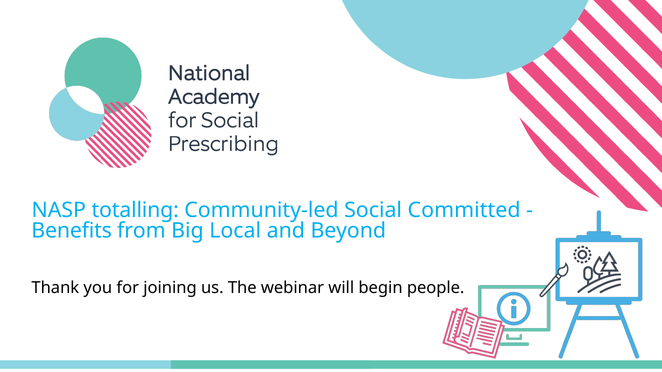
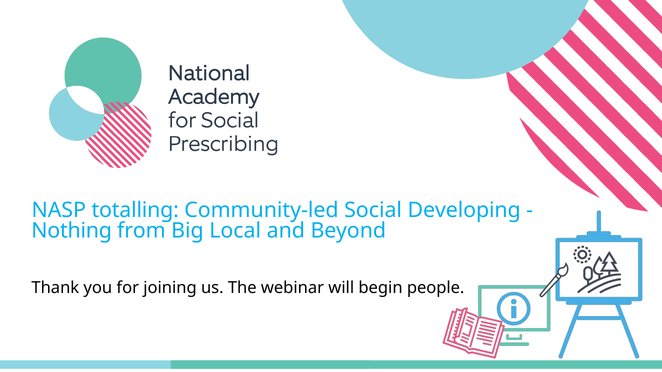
Committed: Committed -> Developing
Benefits: Benefits -> Nothing
